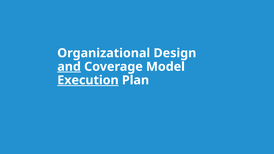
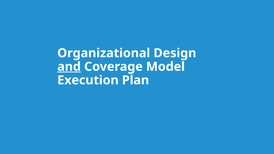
Execution underline: present -> none
